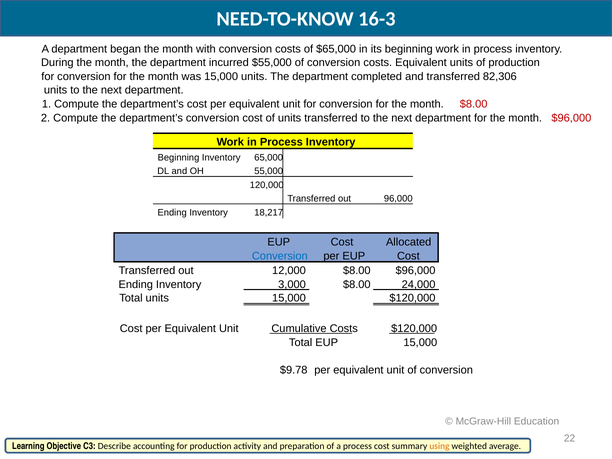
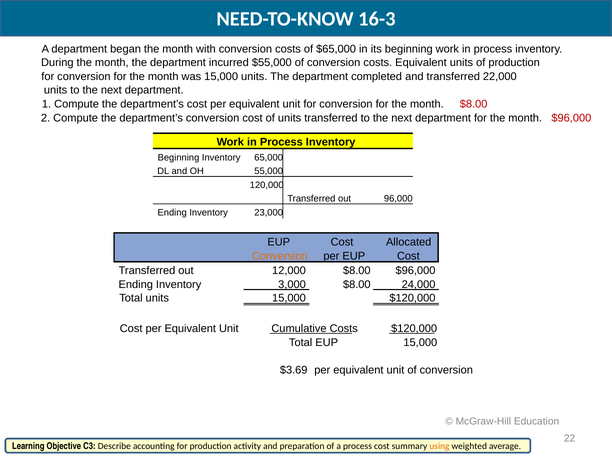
82,306: 82,306 -> 22,000
18,217: 18,217 -> 23,000
Conversion at (280, 256) colour: blue -> orange
$9.78: $9.78 -> $3.69
